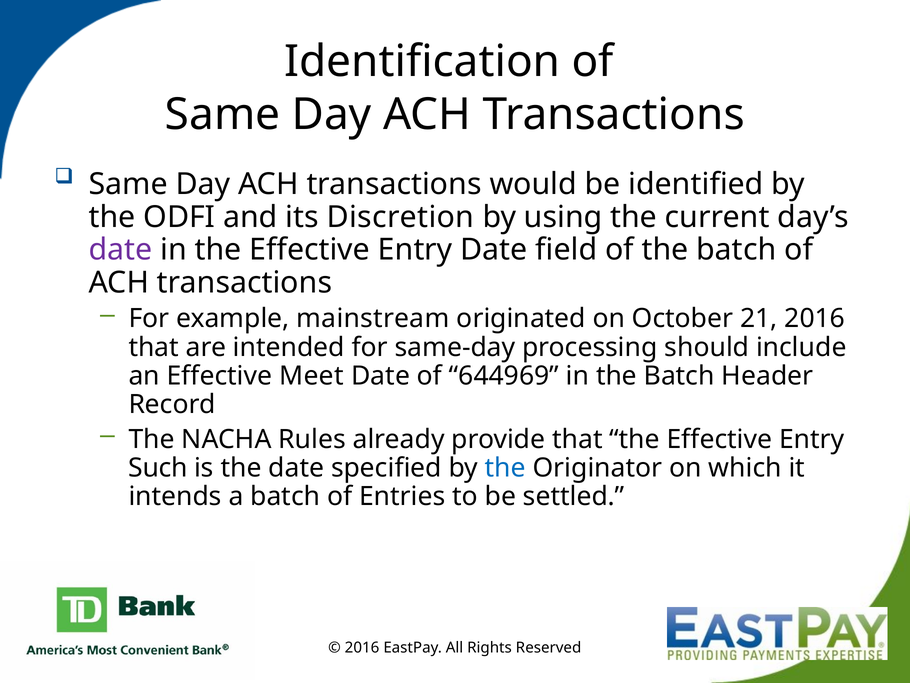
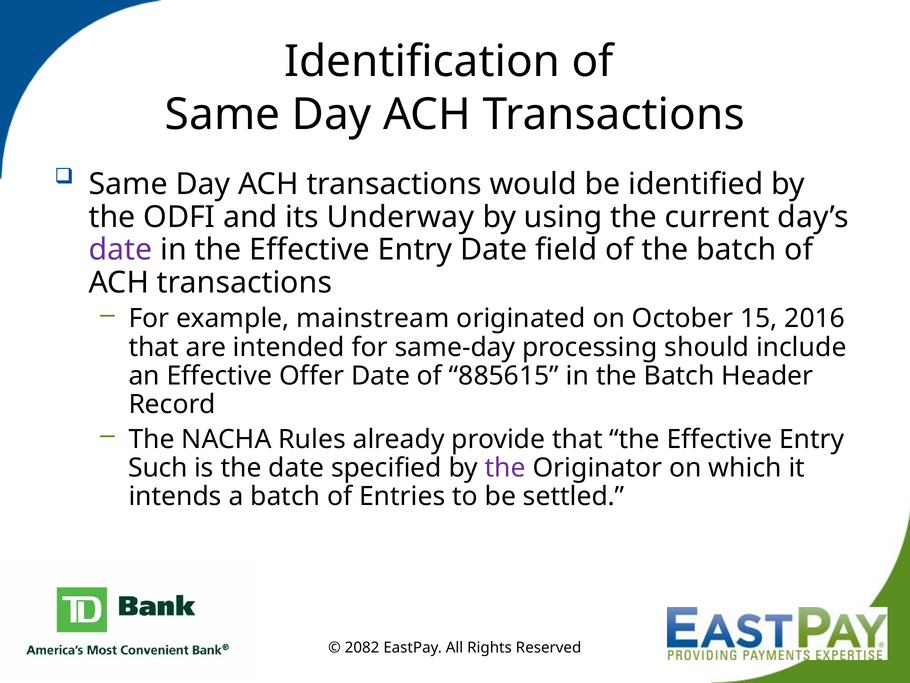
Discretion: Discretion -> Underway
21: 21 -> 15
Meet: Meet -> Offer
644969: 644969 -> 885615
the at (505, 468) colour: blue -> purple
2016 at (362, 647): 2016 -> 2082
